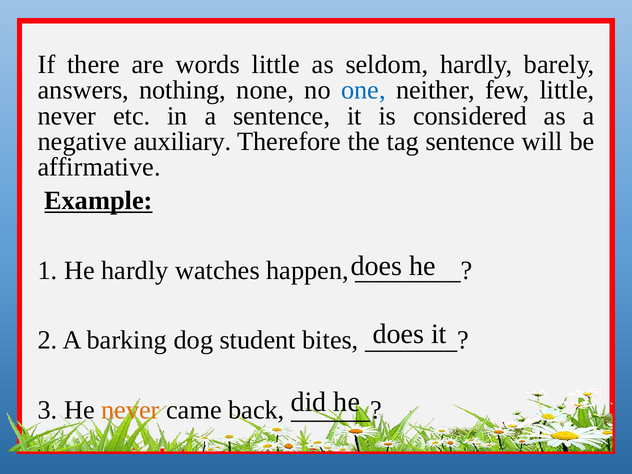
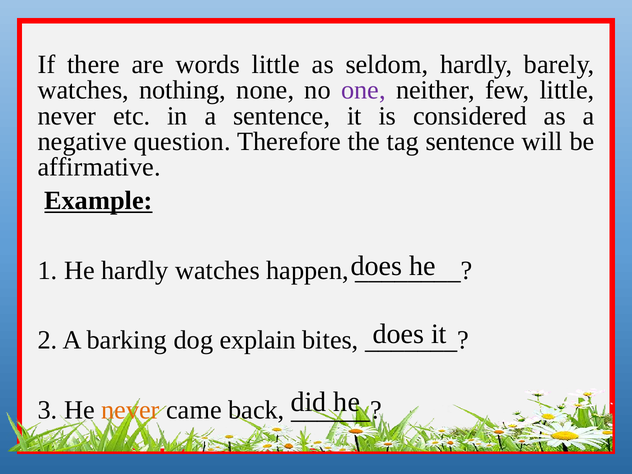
answers at (83, 90): answers -> watches
one colour: blue -> purple
auxiliary: auxiliary -> question
student: student -> explain
